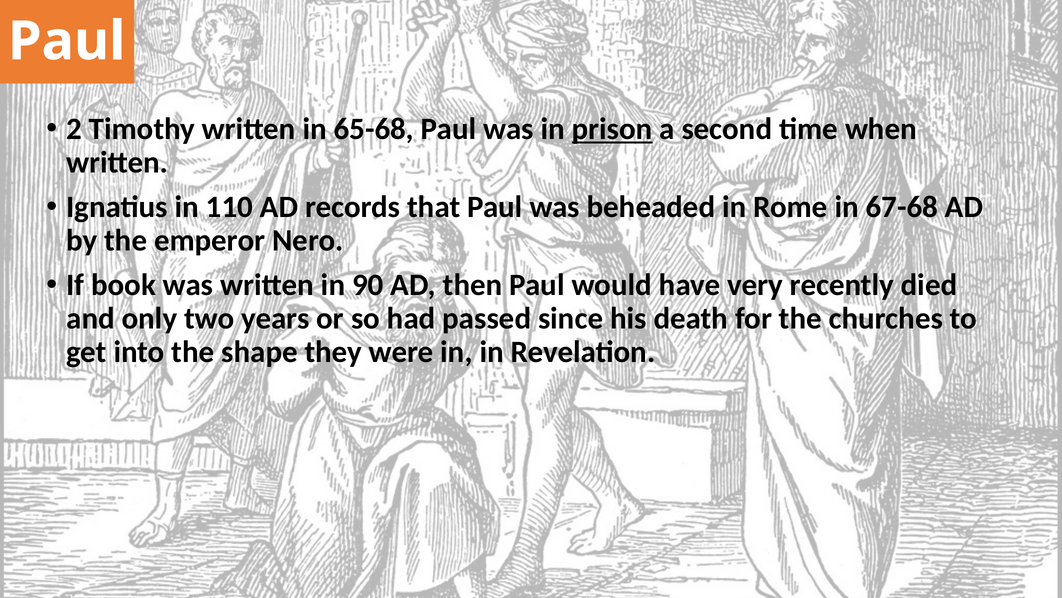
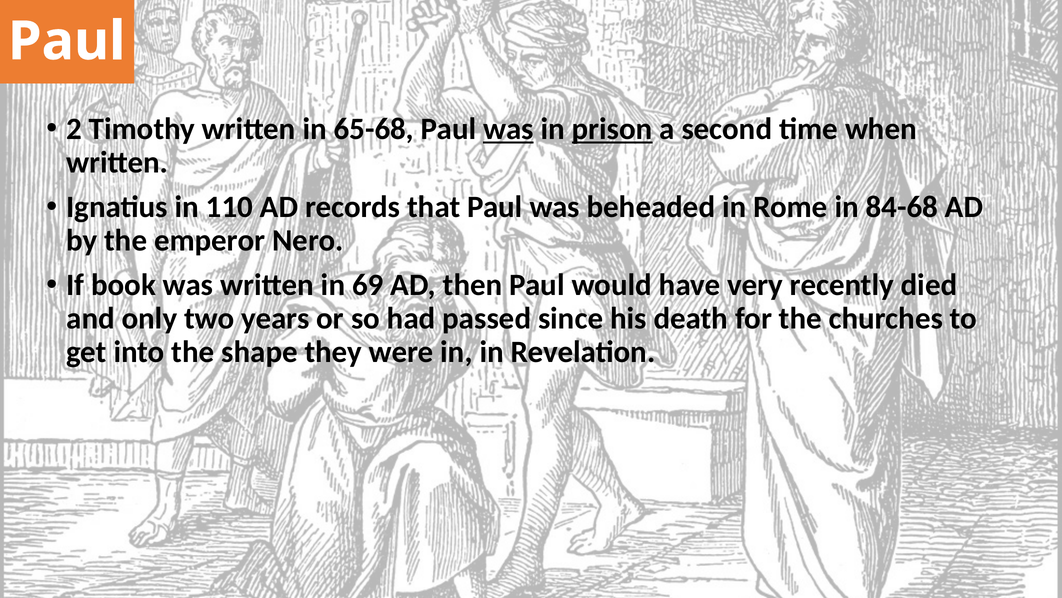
was at (508, 129) underline: none -> present
67-68: 67-68 -> 84-68
90: 90 -> 69
